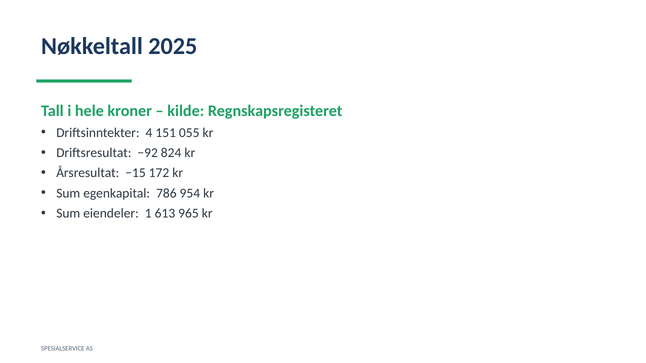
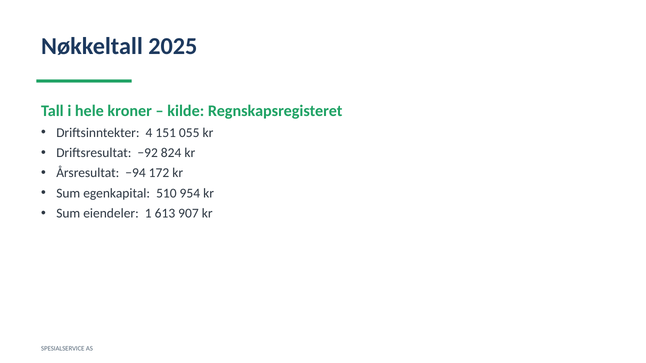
−15: −15 -> −94
786: 786 -> 510
965: 965 -> 907
